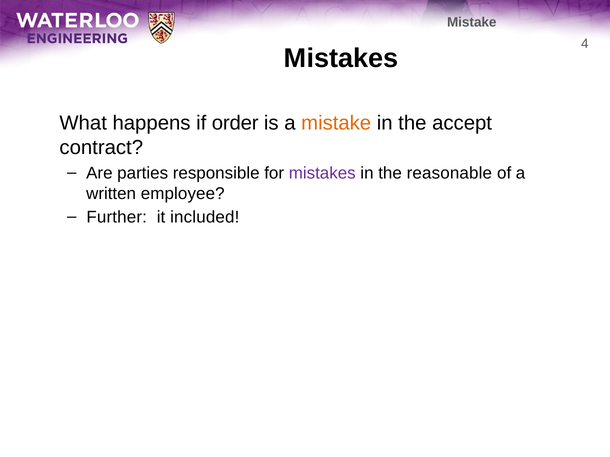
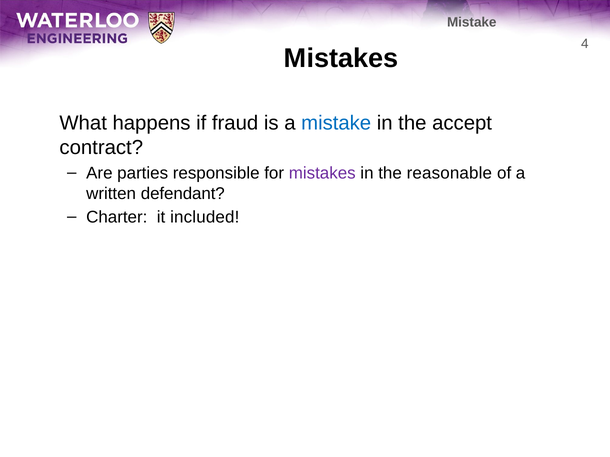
order: order -> fraud
mistake at (336, 123) colour: orange -> blue
employee: employee -> defendant
Further: Further -> Charter
